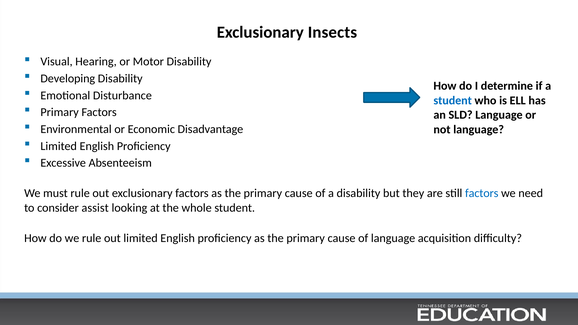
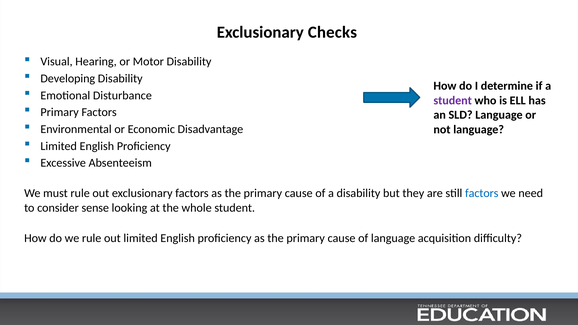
Insects: Insects -> Checks
student at (453, 101) colour: blue -> purple
assist: assist -> sense
